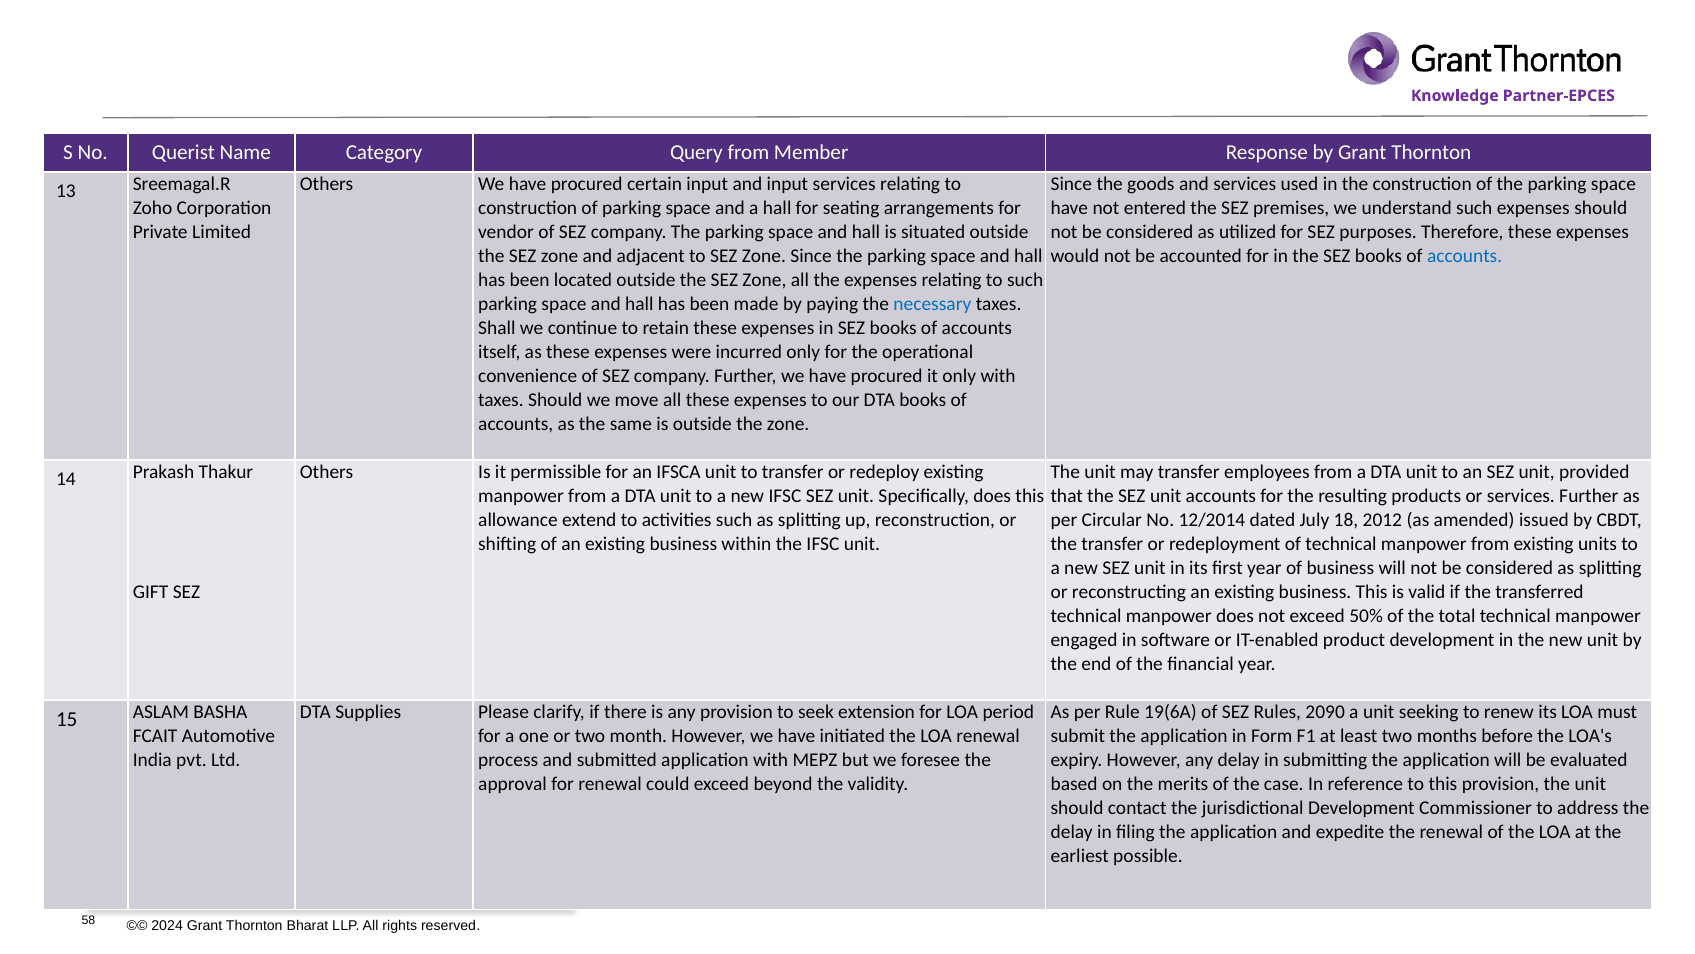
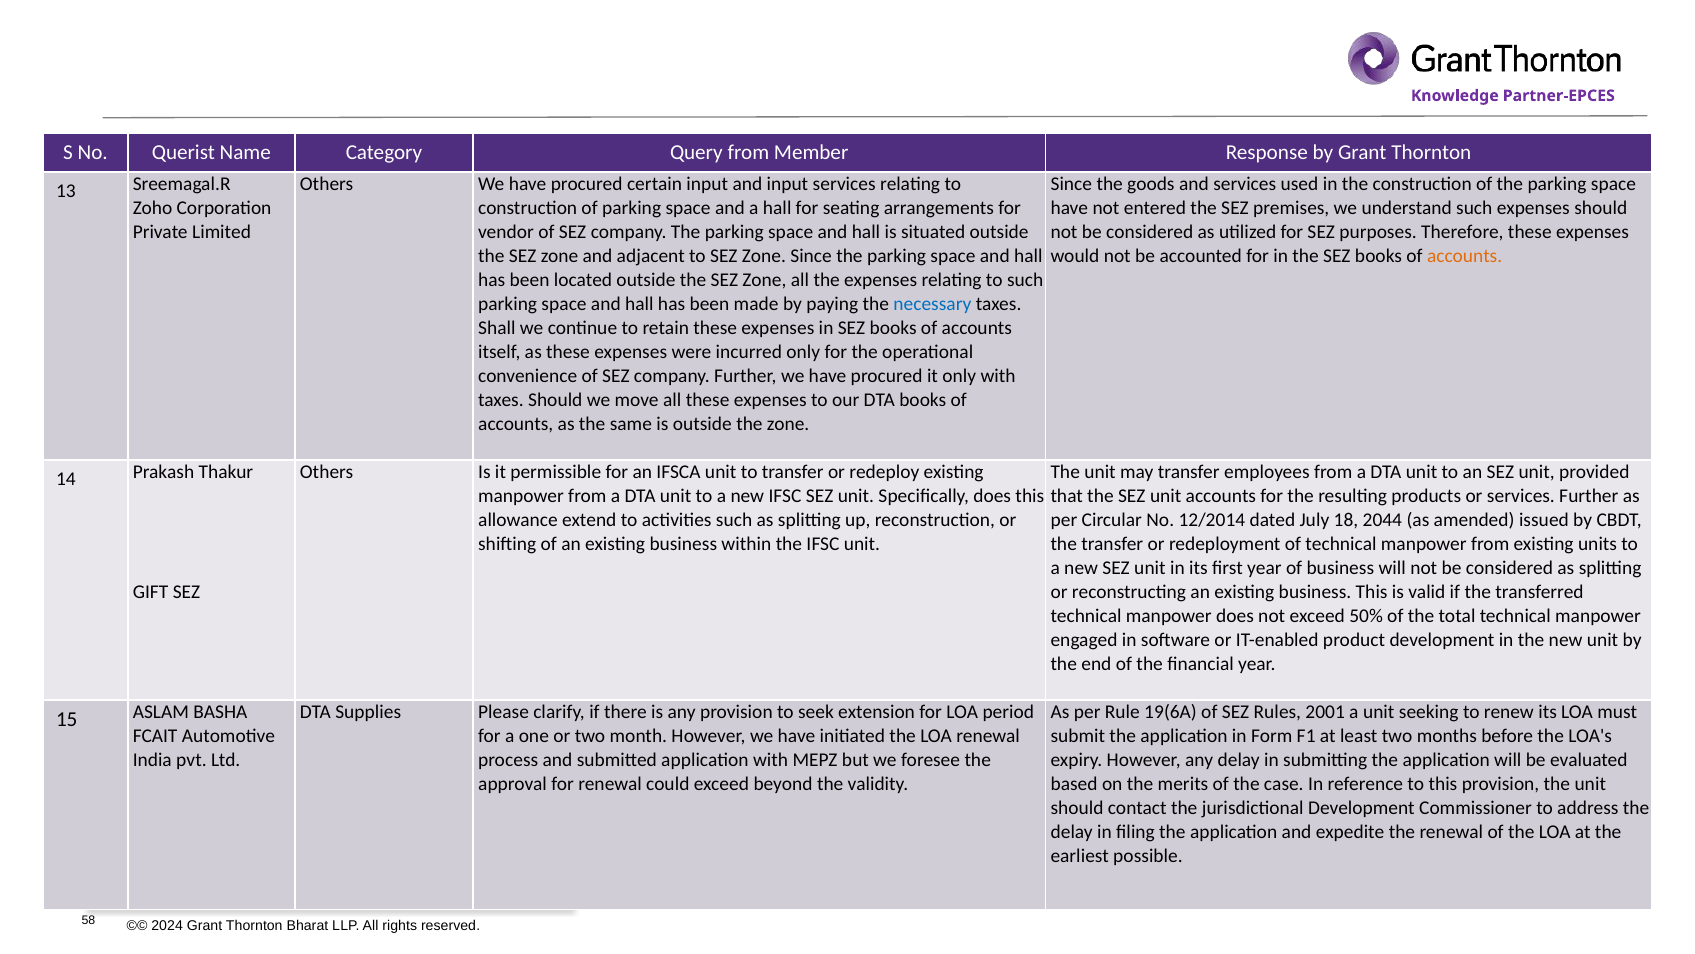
accounts at (1465, 256) colour: blue -> orange
2012: 2012 -> 2044
2090: 2090 -> 2001
